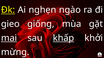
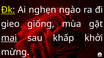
khấp underline: present -> none
